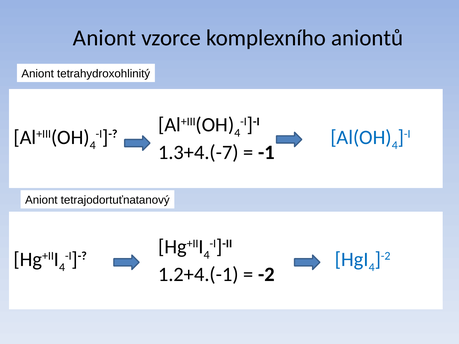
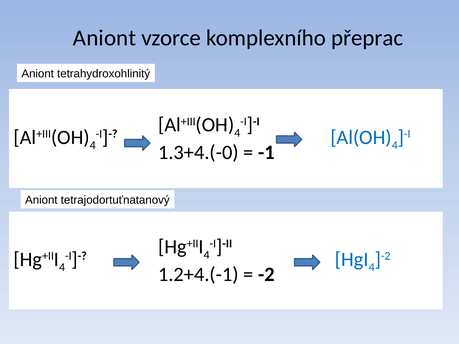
aniontů: aniontů -> přeprac
1.3+4.(-7: 1.3+4.(-7 -> 1.3+4.(-0
